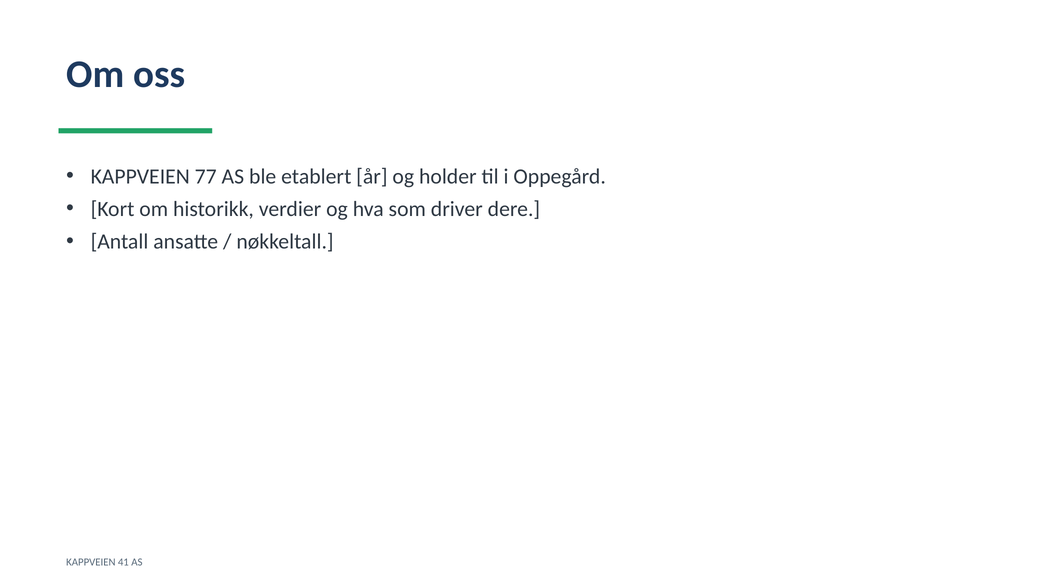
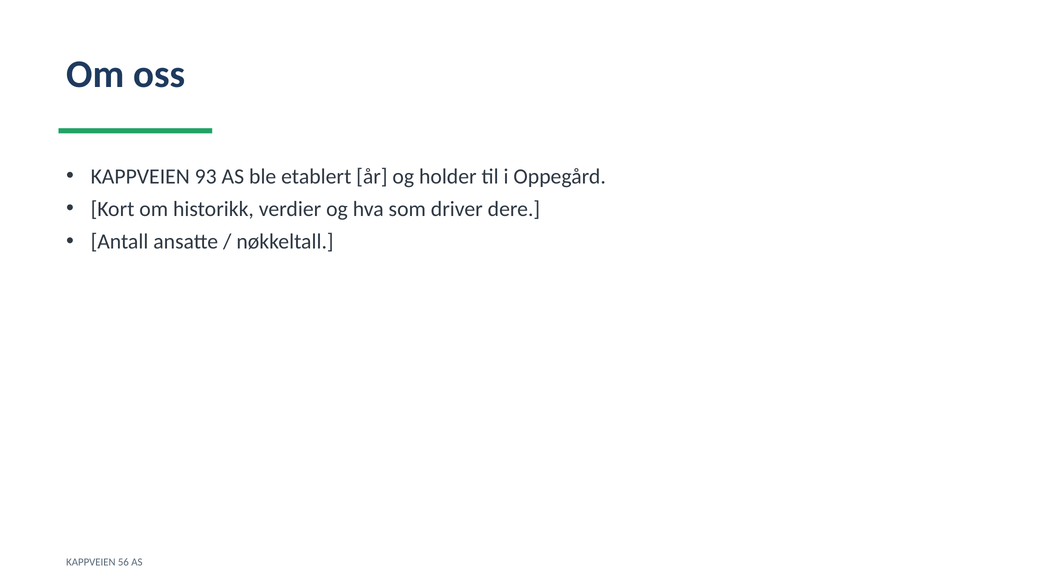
77: 77 -> 93
41: 41 -> 56
